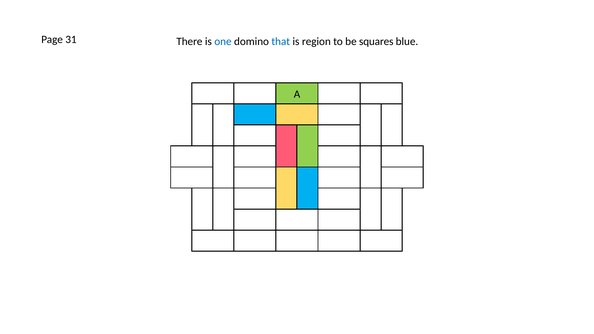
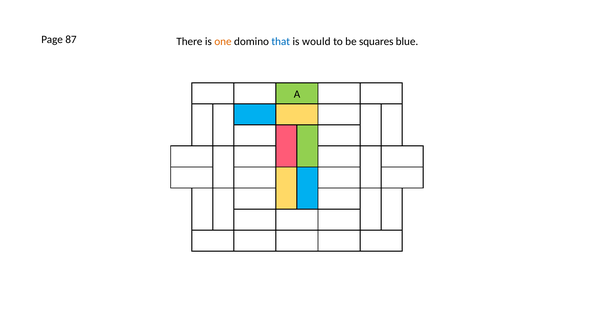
31: 31 -> 87
one colour: blue -> orange
region: region -> would
